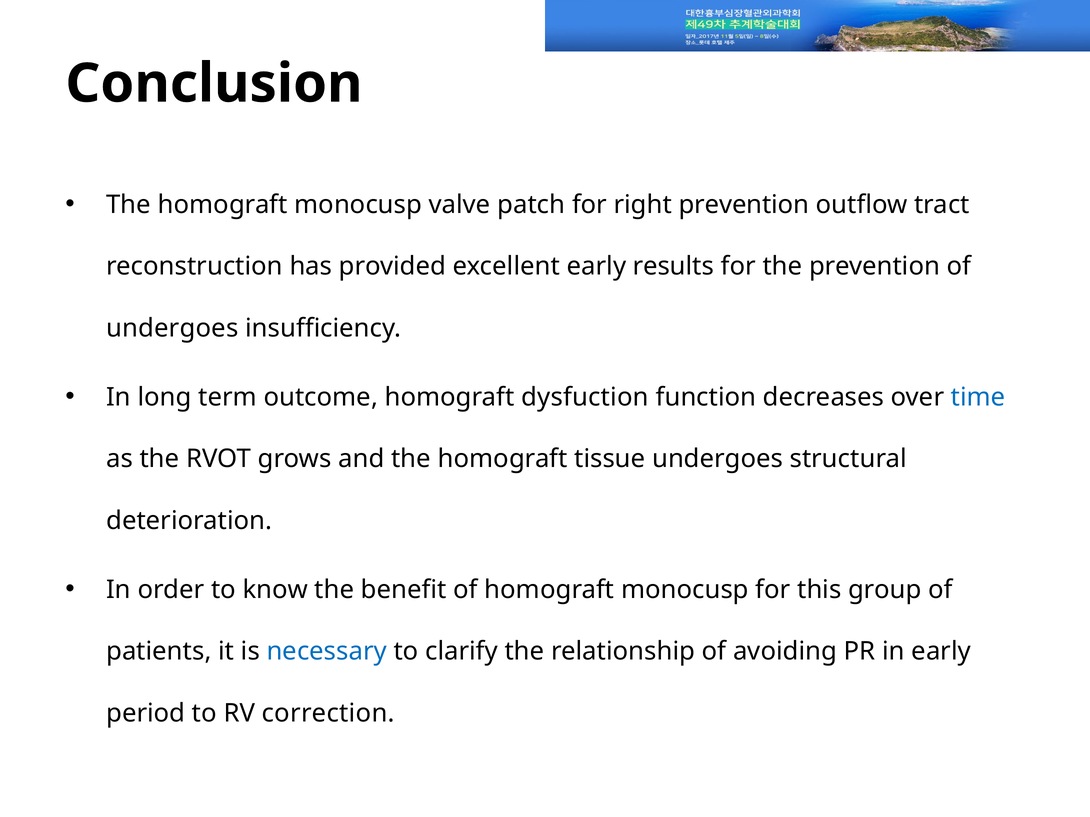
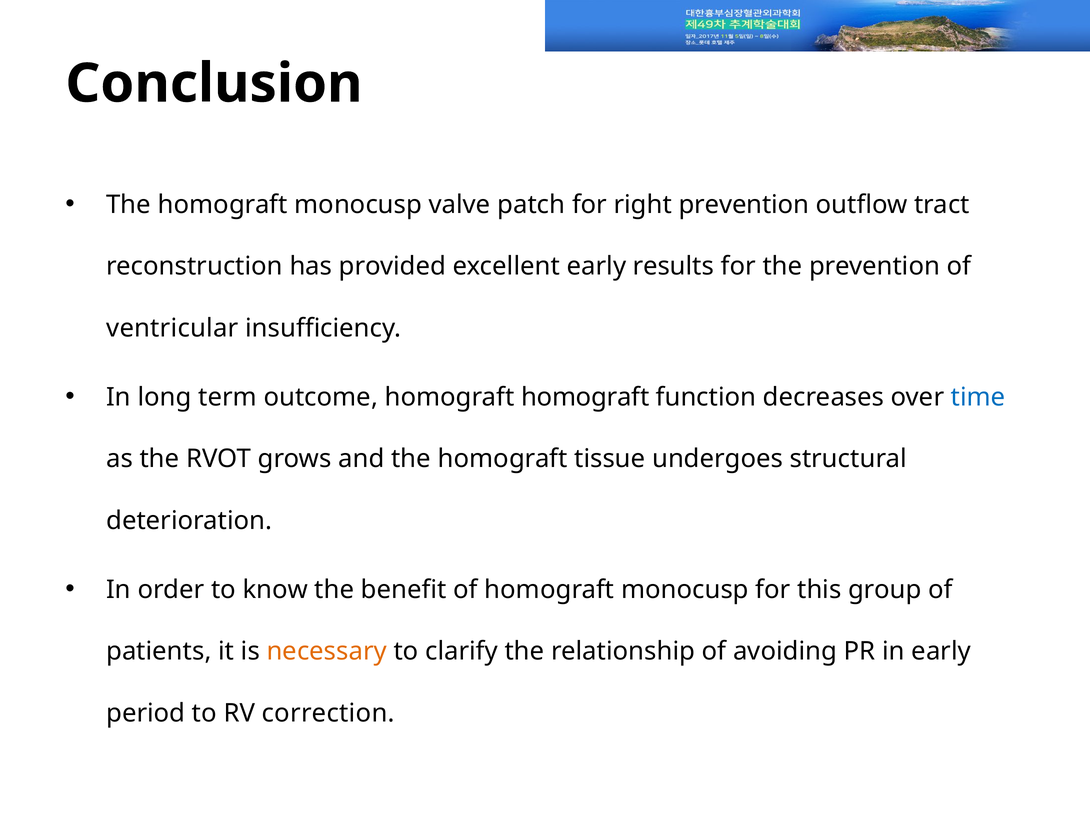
undergoes at (172, 328): undergoes -> ventricular
homograft dysfuction: dysfuction -> homograft
necessary colour: blue -> orange
